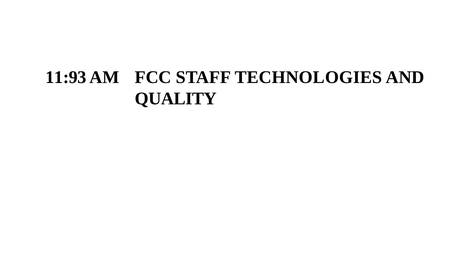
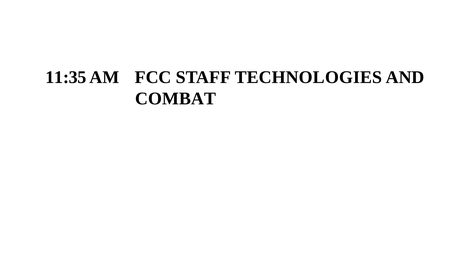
11:93: 11:93 -> 11:35
QUALITY: QUALITY -> COMBAT
